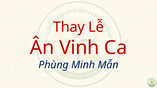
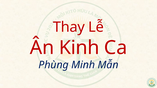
Vinh: Vinh -> Kinh
